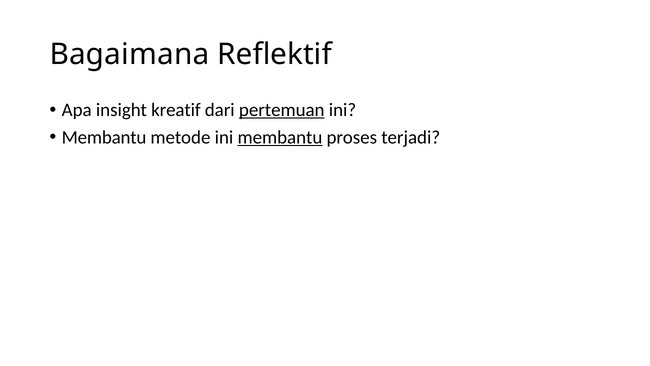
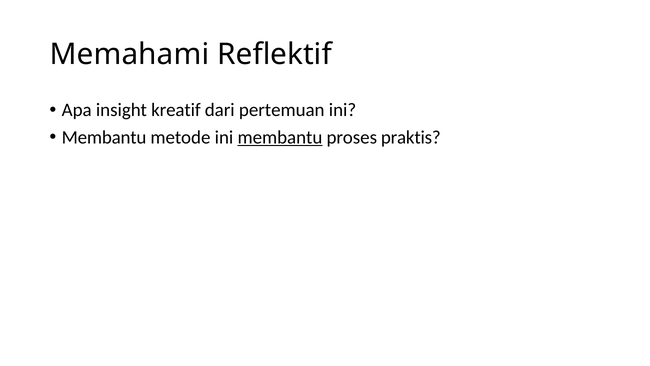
Bagaimana: Bagaimana -> Memahami
pertemuan underline: present -> none
terjadi: terjadi -> praktis
